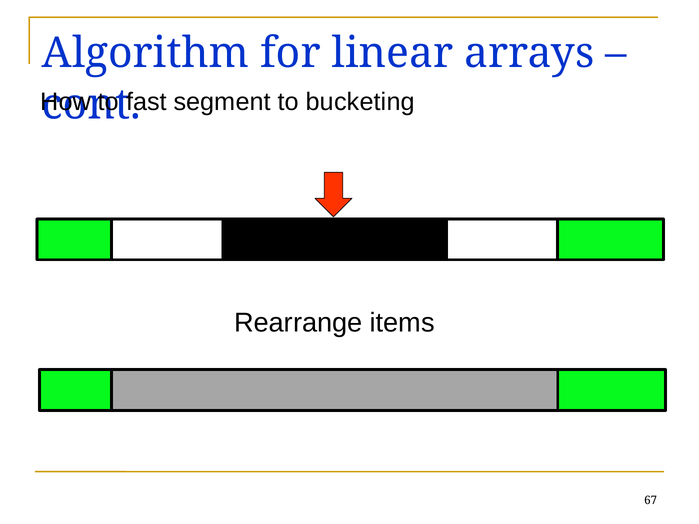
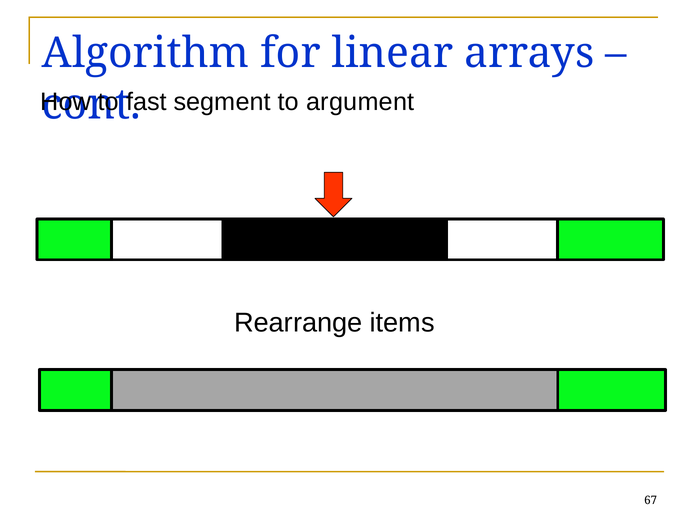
bucketing: bucketing -> argument
